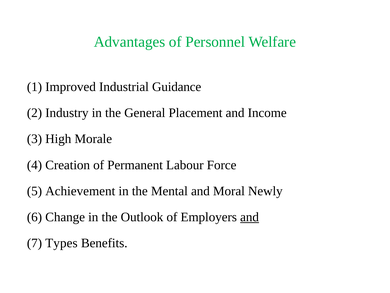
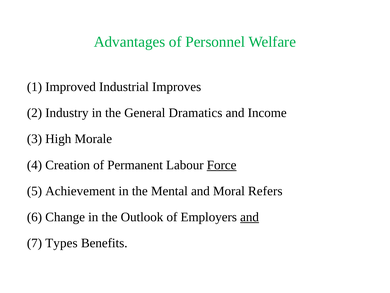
Guidance: Guidance -> Improves
Placement: Placement -> Dramatics
Force underline: none -> present
Newly: Newly -> Refers
